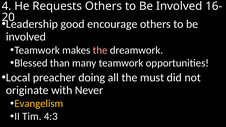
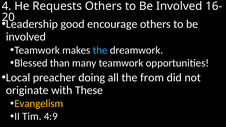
the at (100, 50) colour: pink -> light blue
must: must -> from
Never: Never -> These
4:3: 4:3 -> 4:9
